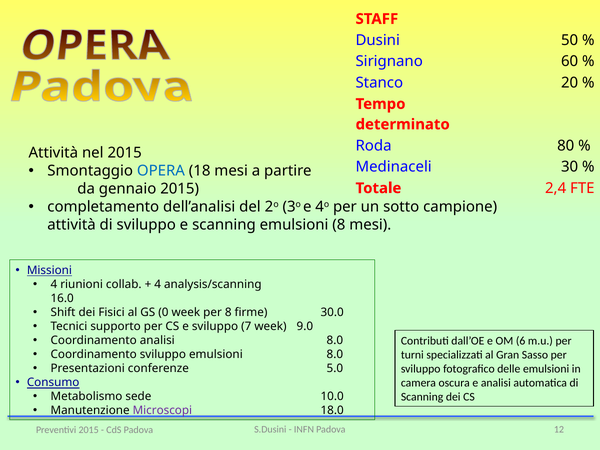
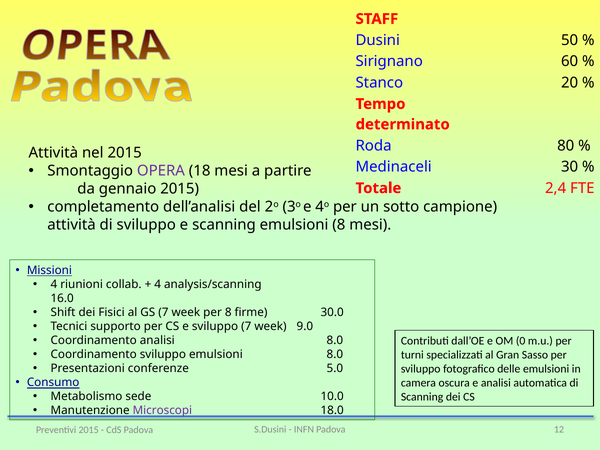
OPERA colour: blue -> purple
GS 0: 0 -> 7
6: 6 -> 0
